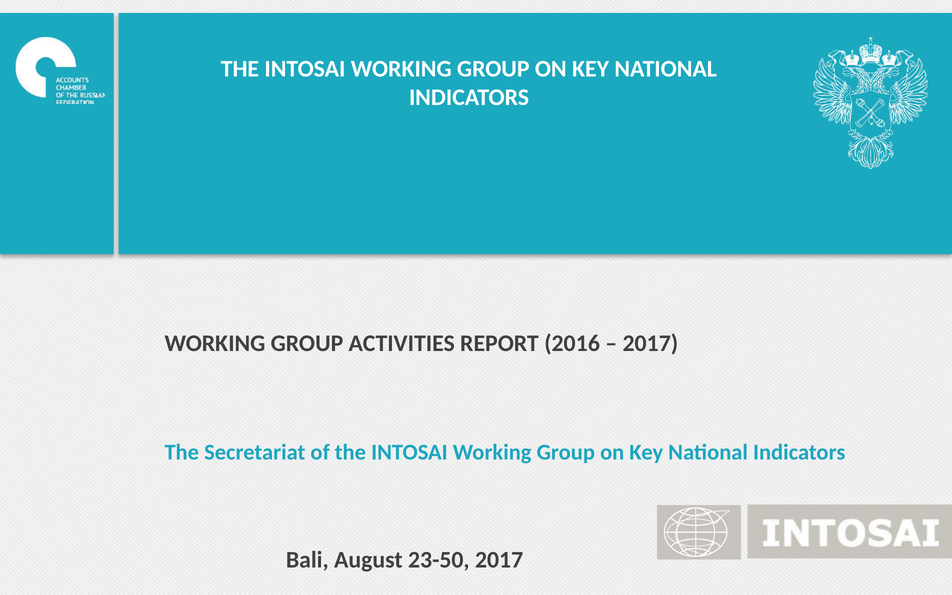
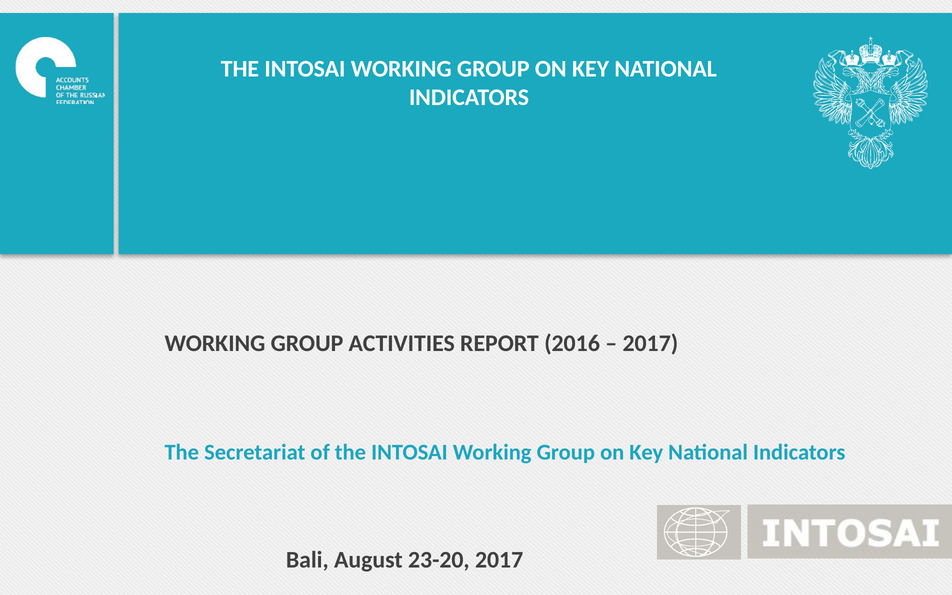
23-50: 23-50 -> 23-20
